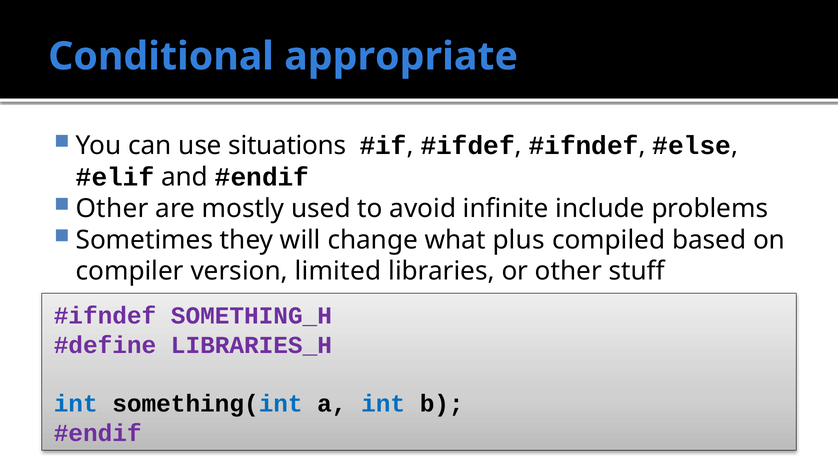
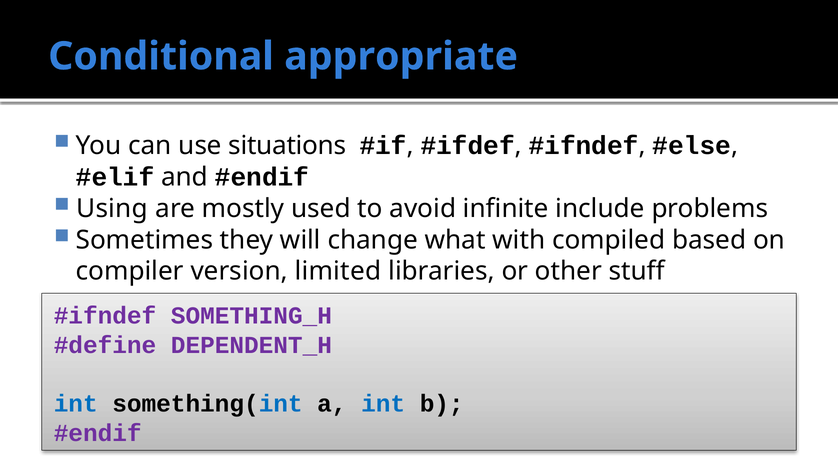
Other at (112, 209): Other -> Using
plus: plus -> with
LIBRARIES_H: LIBRARIES_H -> DEPENDENT_H
